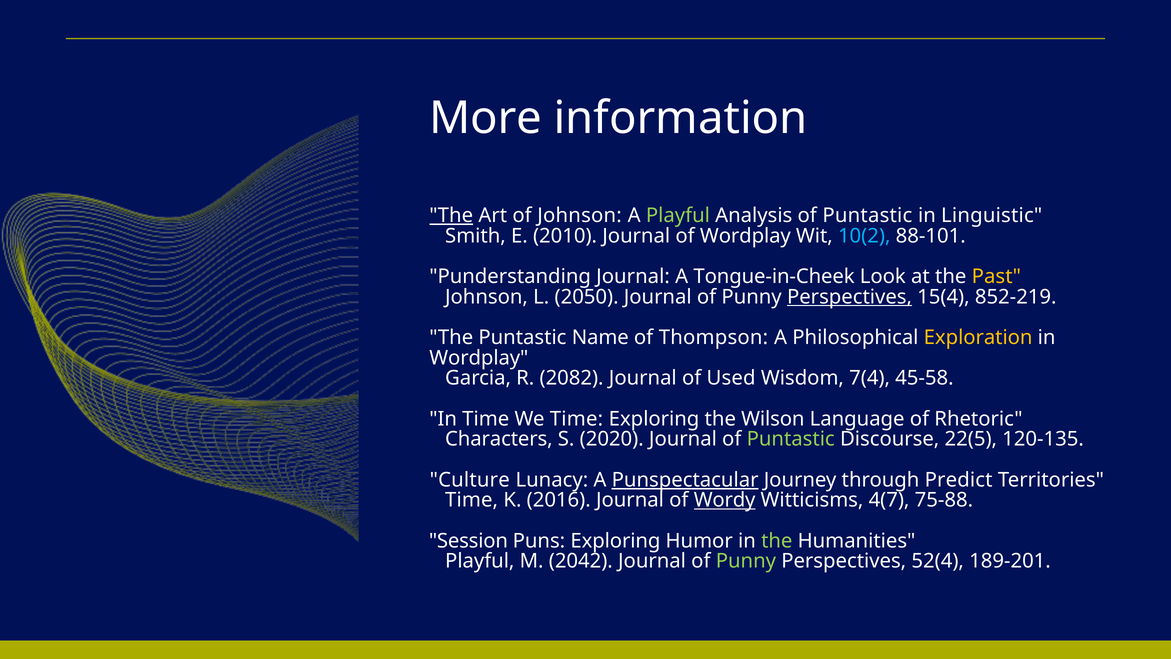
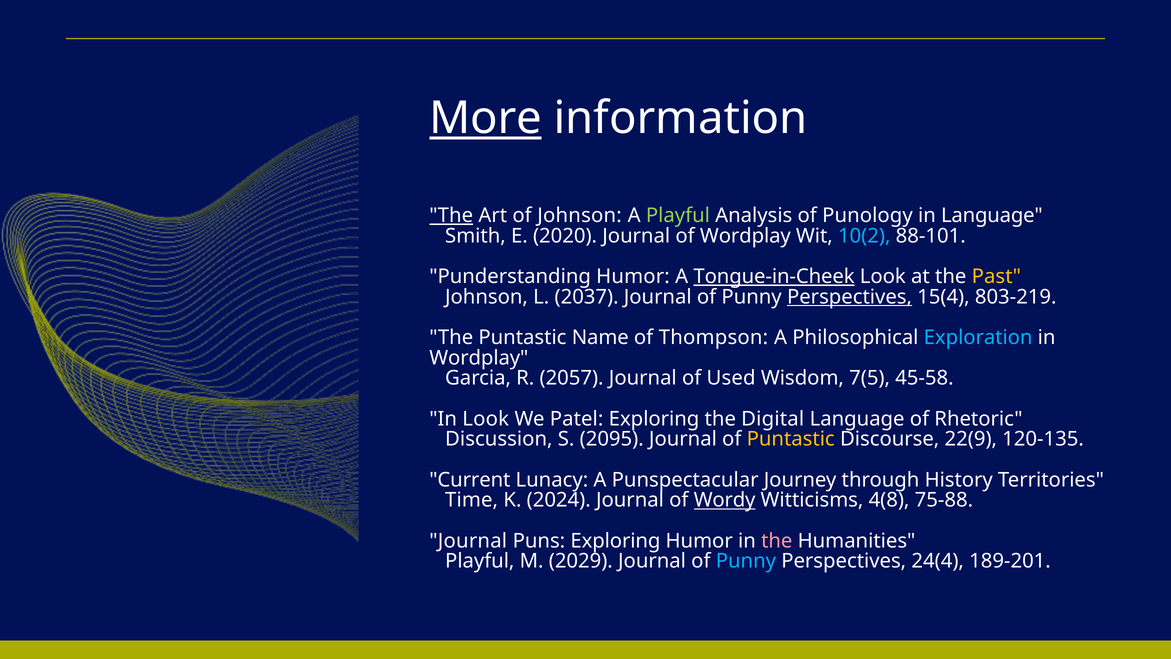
More underline: none -> present
Analysis of Puntastic: Puntastic -> Punology
in Linguistic: Linguistic -> Language
2010: 2010 -> 2020
Punderstanding Journal: Journal -> Humor
Tongue-in-Cheek underline: none -> present
2050: 2050 -> 2037
852-219: 852-219 -> 803-219
Exploration colour: yellow -> light blue
2082: 2082 -> 2057
7(4: 7(4 -> 7(5
In Time: Time -> Look
We Time: Time -> Patel
Wilson: Wilson -> Digital
Characters: Characters -> Discussion
2020: 2020 -> 2095
Puntastic at (791, 439) colour: light green -> yellow
22(5: 22(5 -> 22(9
Culture: Culture -> Current
Punspectacular underline: present -> none
Predict: Predict -> History
2016: 2016 -> 2024
4(7: 4(7 -> 4(8
Session at (468, 541): Session -> Journal
the at (777, 541) colour: light green -> pink
2042: 2042 -> 2029
Punny at (746, 561) colour: light green -> light blue
52(4: 52(4 -> 24(4
